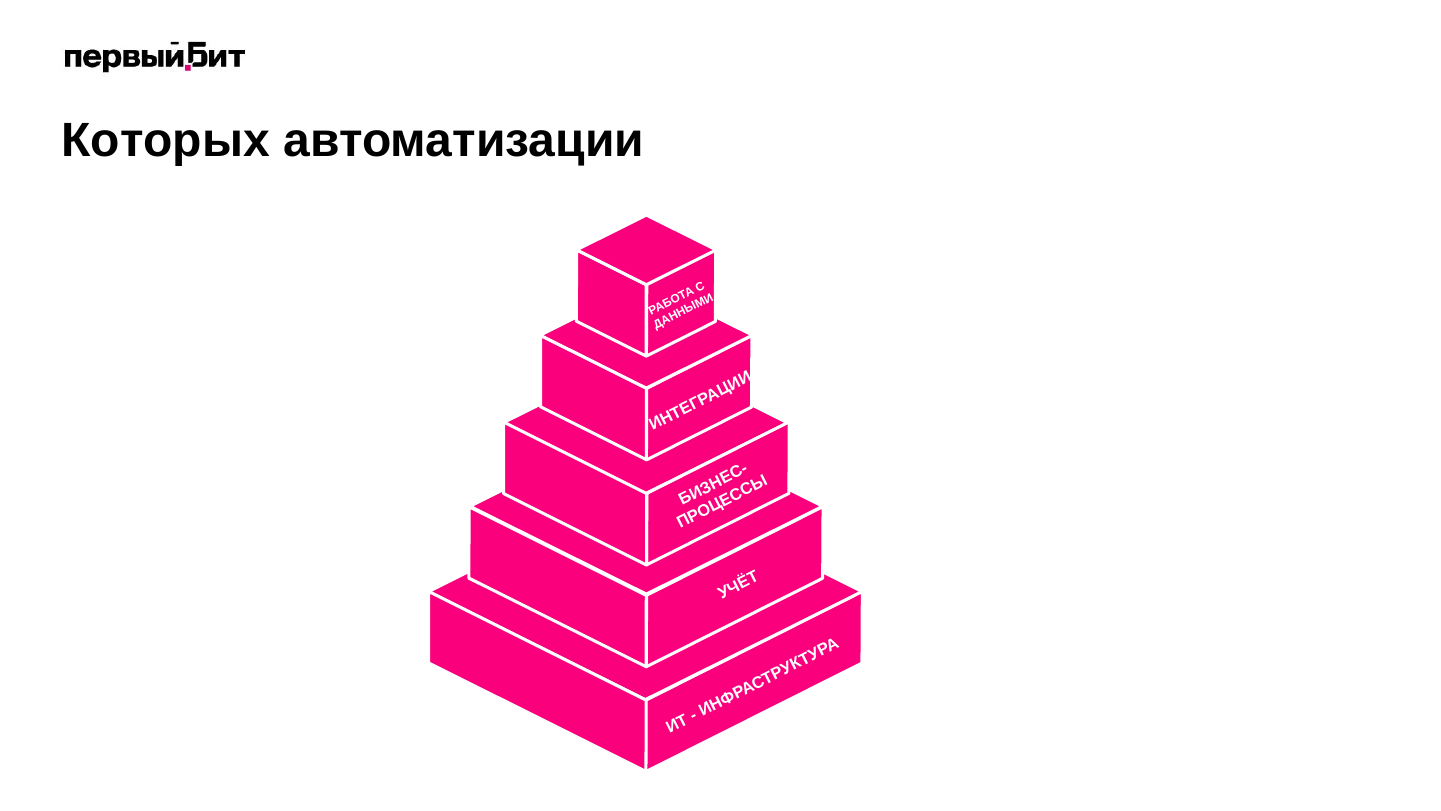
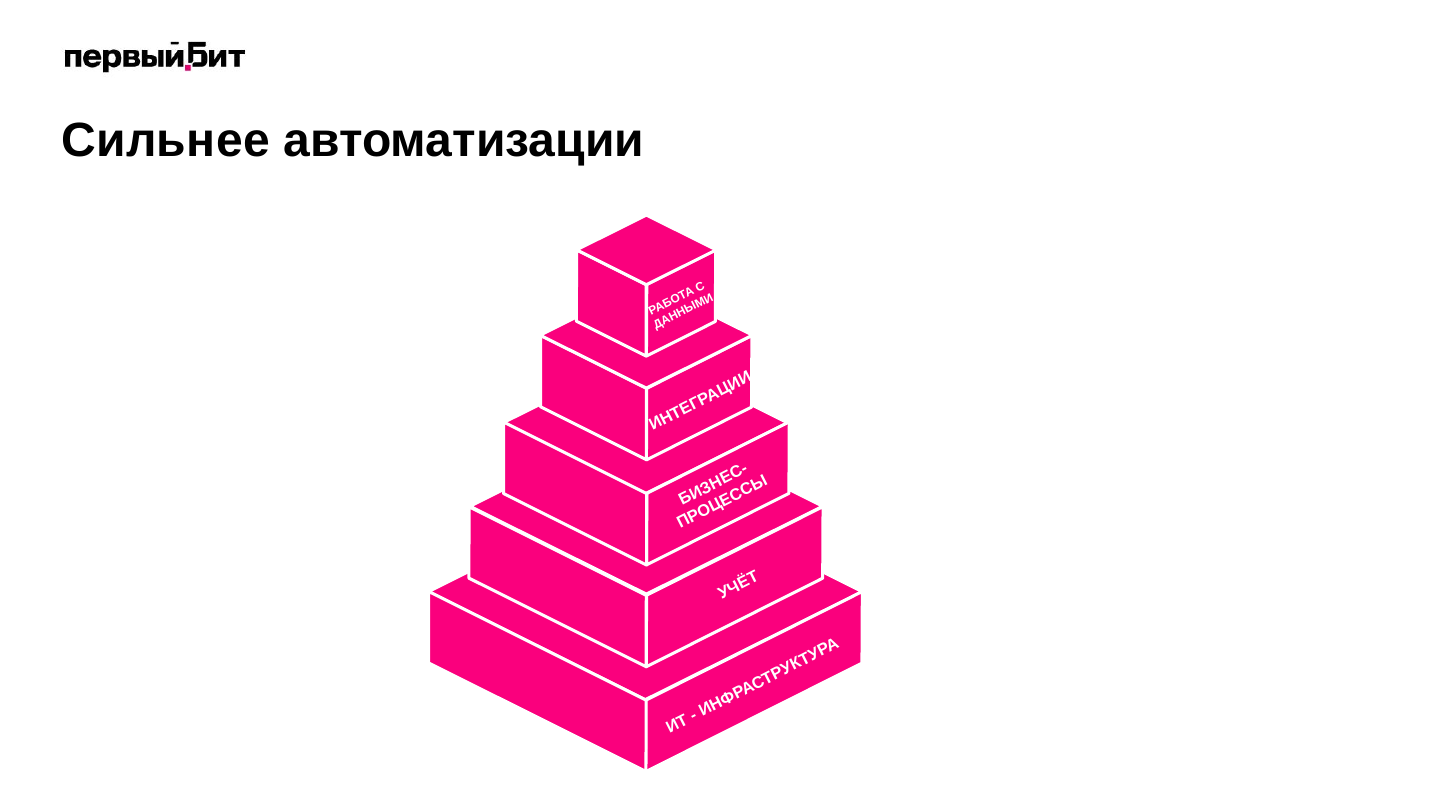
Которых: Которых -> Сильнее
